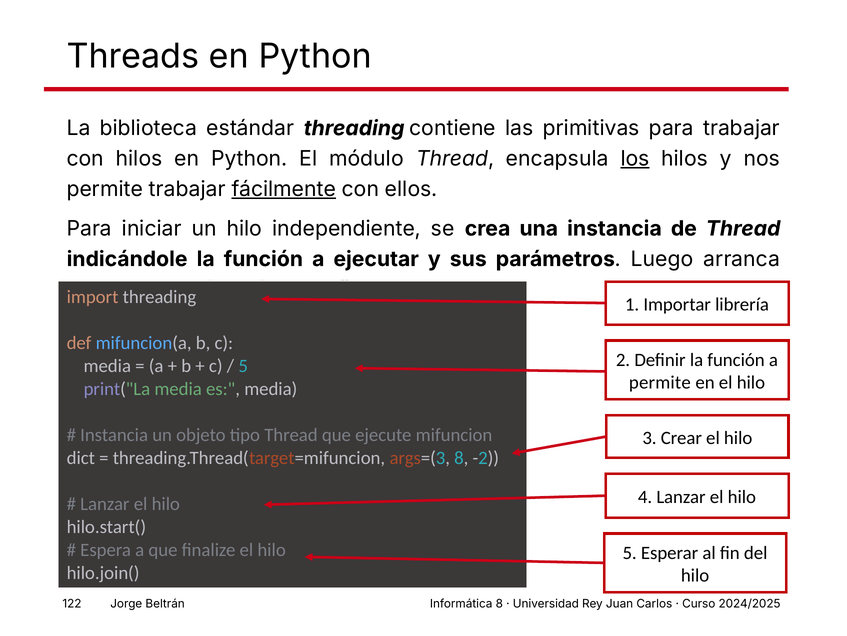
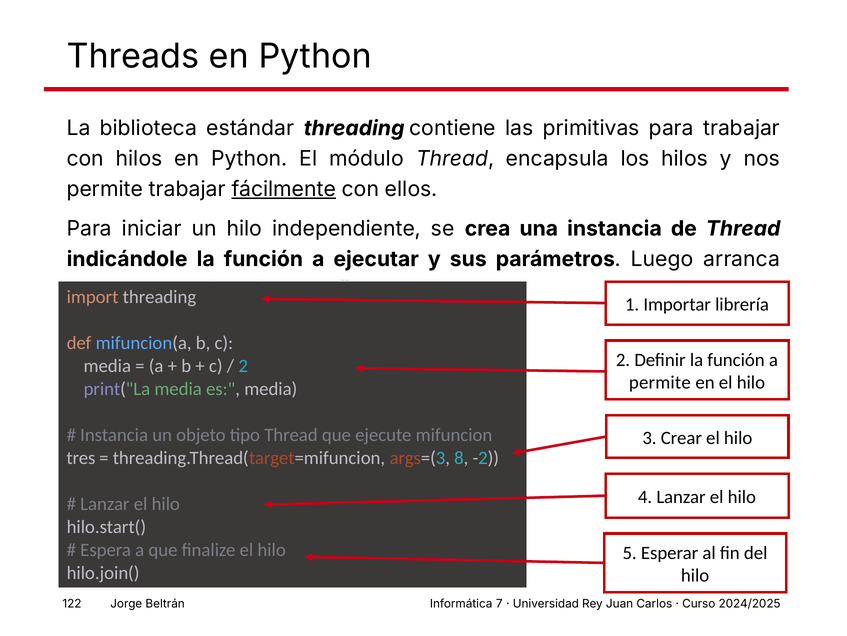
los underline: present -> none
5 at (243, 366): 5 -> 2
dict: dict -> tres
8 at (499, 603): 8 -> 7
